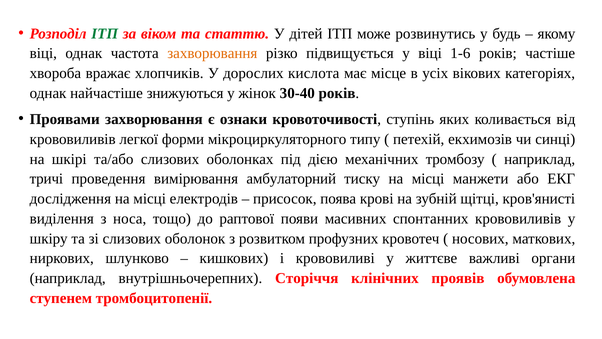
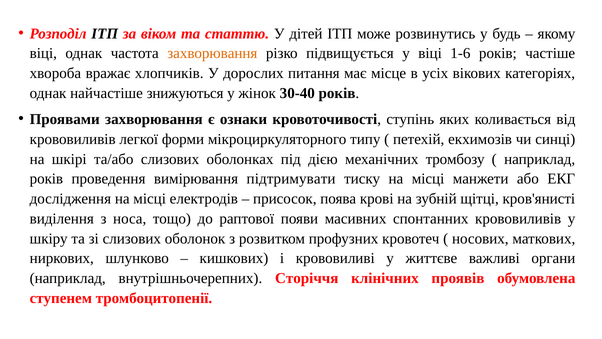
ІТП at (105, 33) colour: green -> black
кислота: кислота -> питання
тричі at (46, 179): тричі -> років
амбулаторний: амбулаторний -> підтримувати
